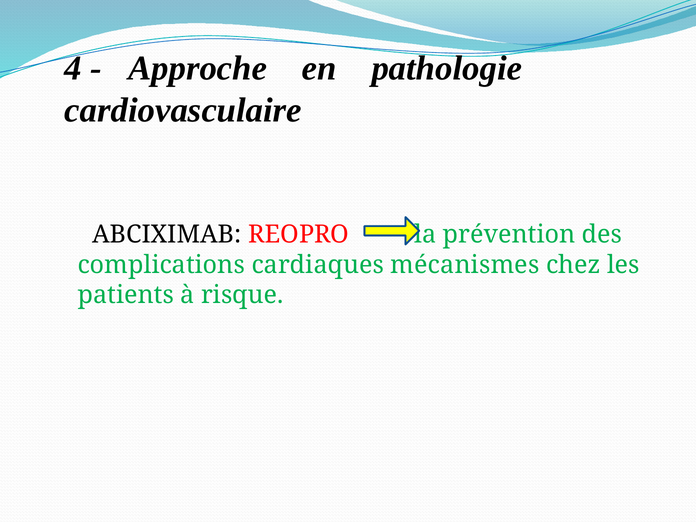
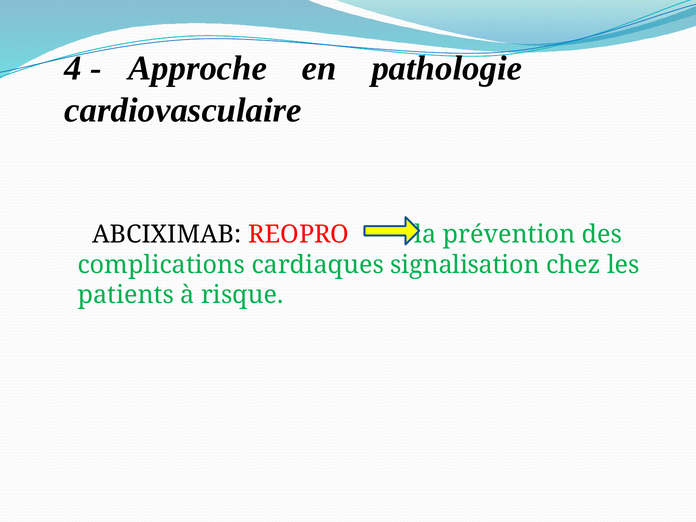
mécanismes: mécanismes -> signalisation
